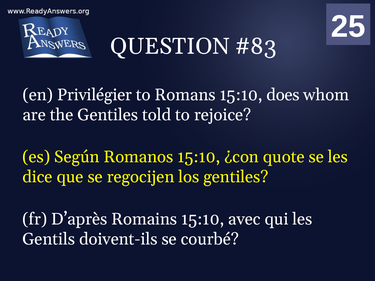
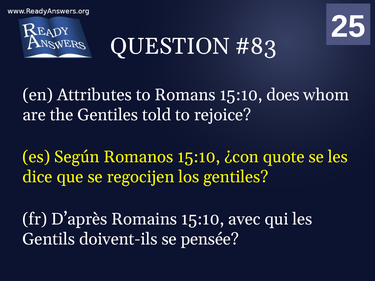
Privilégier: Privilégier -> Attributes
courbé: courbé -> pensée
